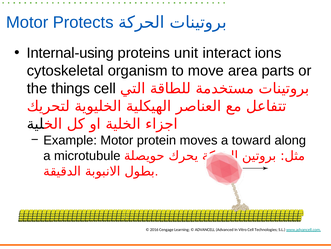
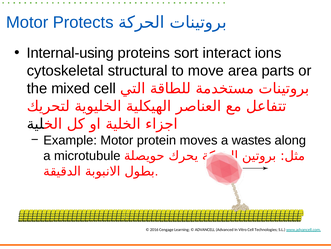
unit: unit -> sort
organism: organism -> structural
things: things -> mixed
toward: toward -> wastes
